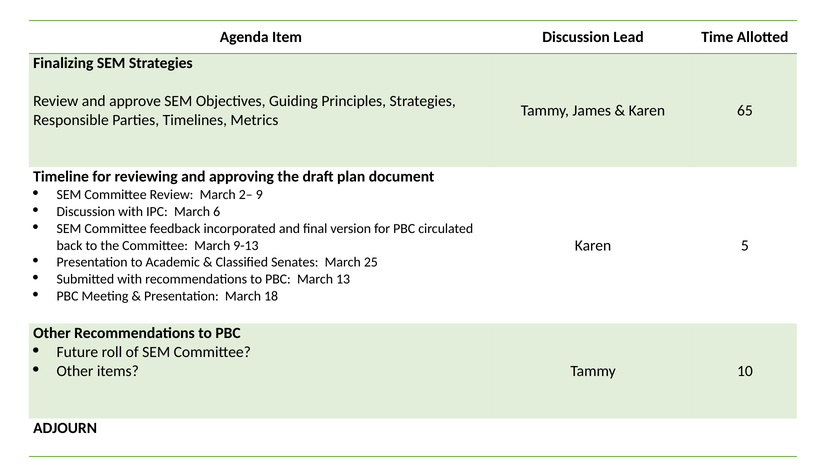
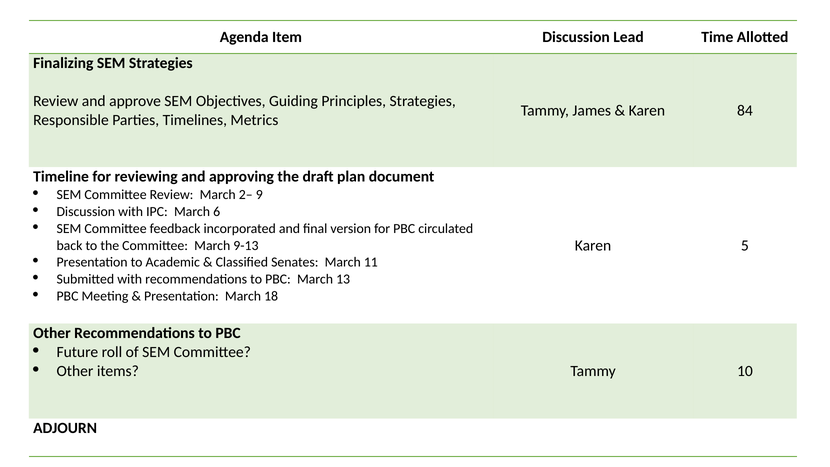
65: 65 -> 84
25: 25 -> 11
